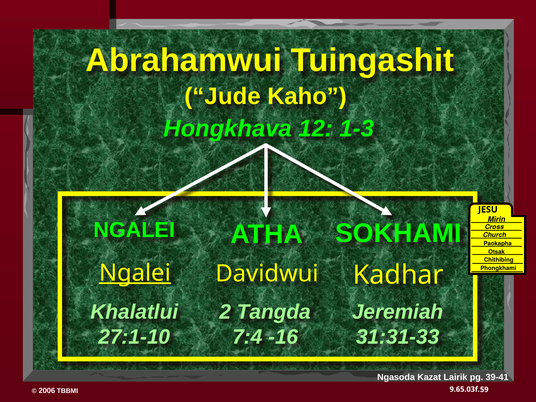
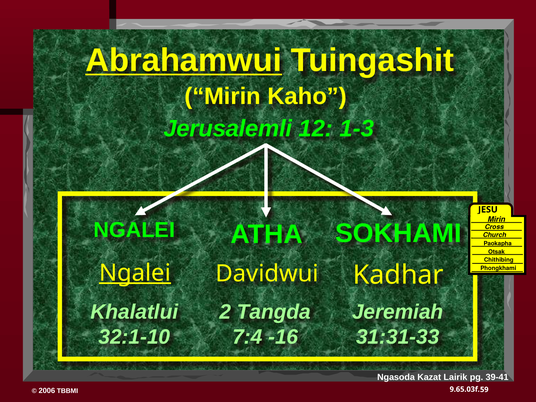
Abrahamwui underline: none -> present
Jude at (223, 96): Jude -> Mirin
Hongkhava: Hongkhava -> Jerusalemli
27:1-10: 27:1-10 -> 32:1-10
